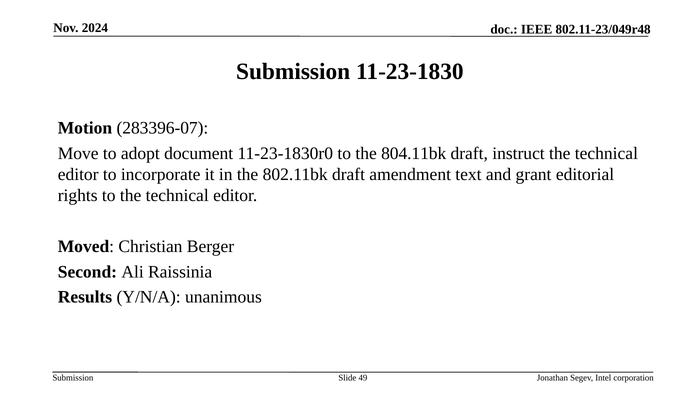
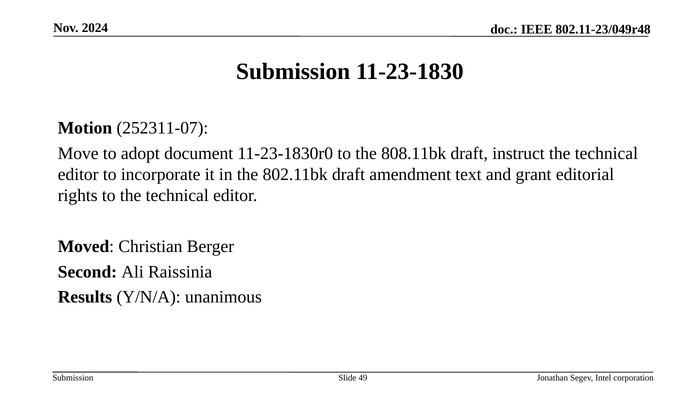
283396-07: 283396-07 -> 252311-07
804.11bk: 804.11bk -> 808.11bk
